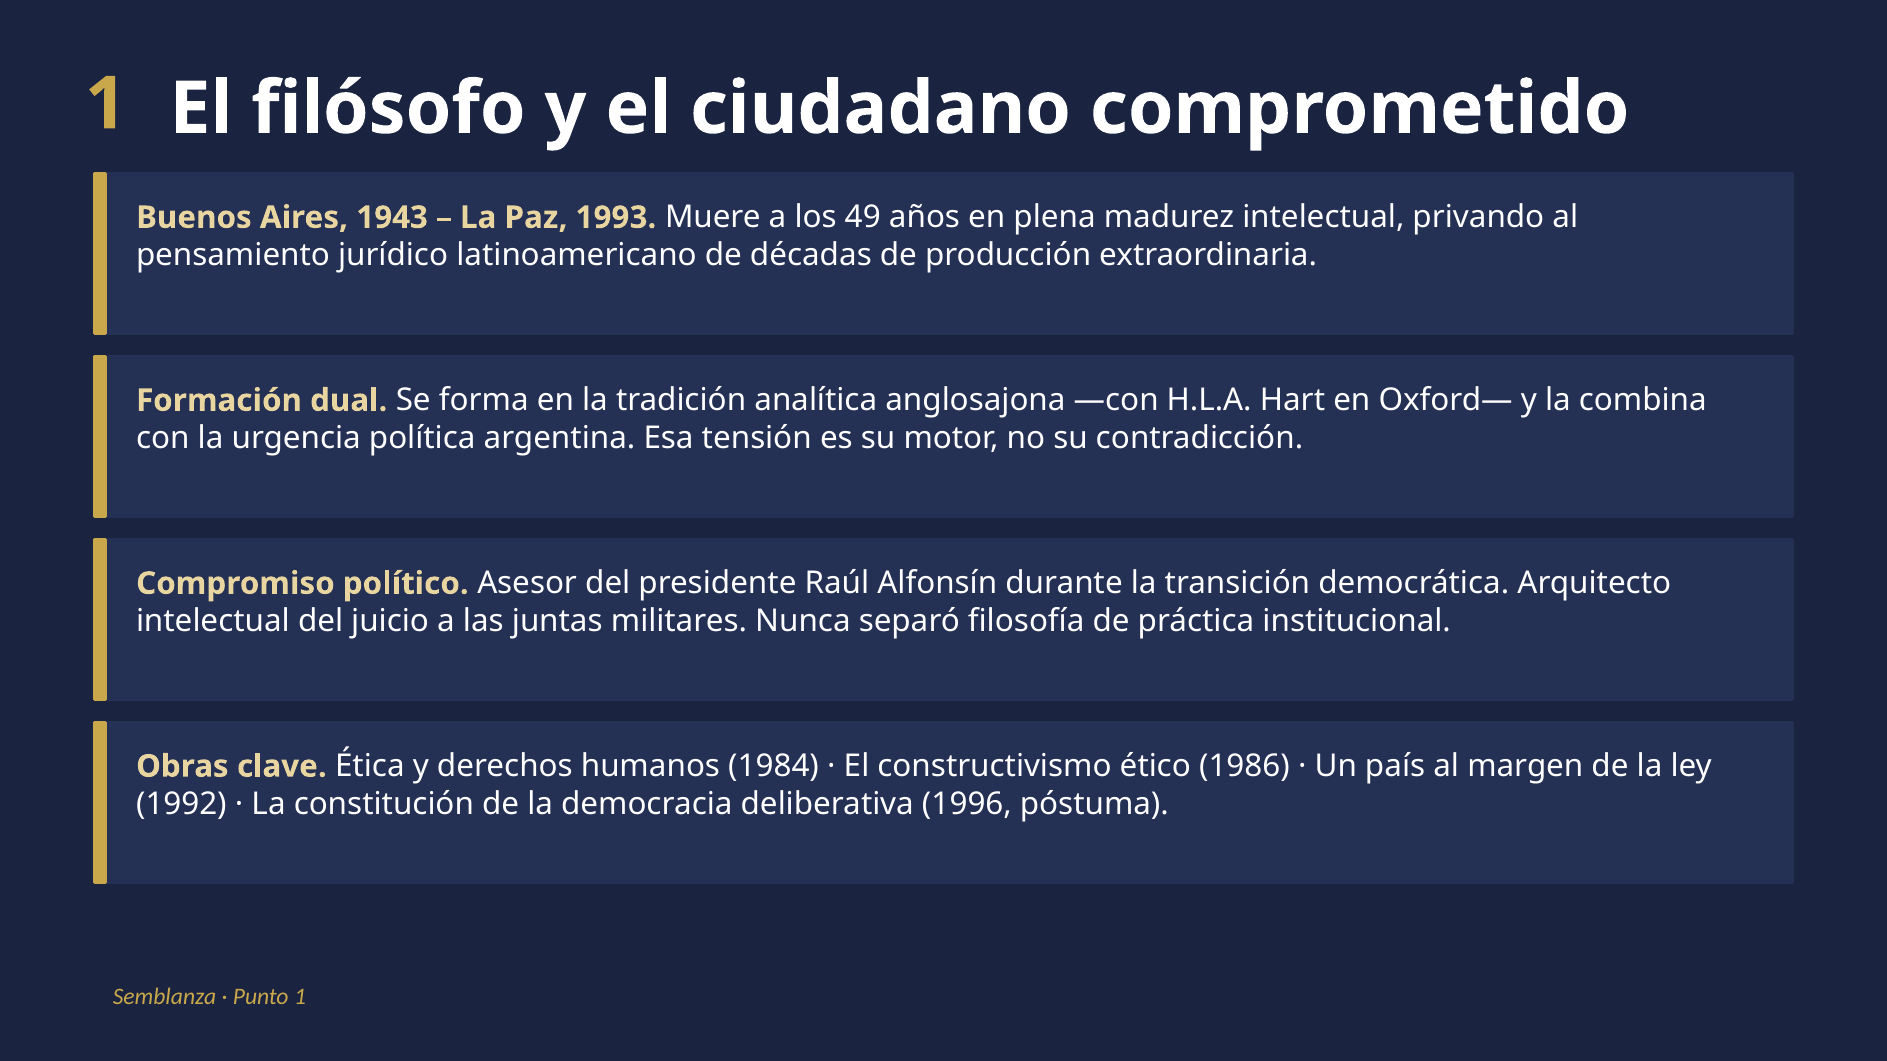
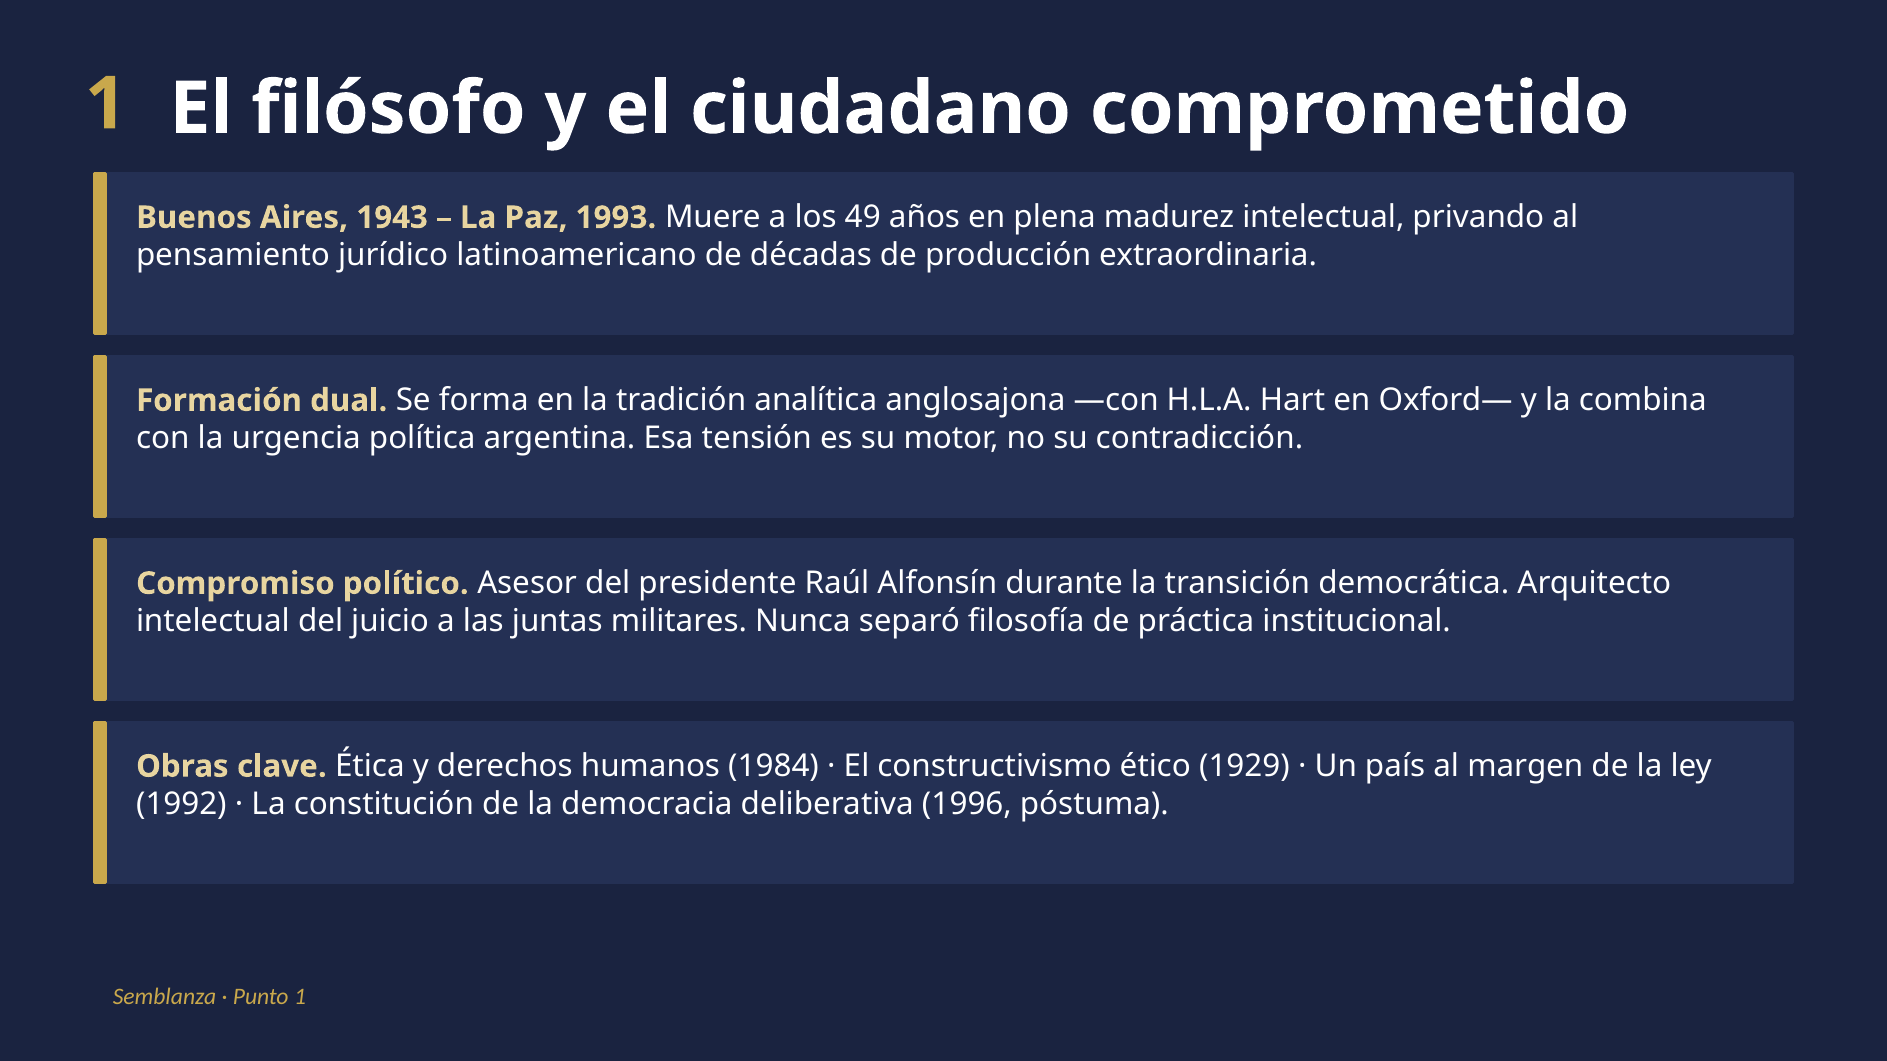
1986: 1986 -> 1929
